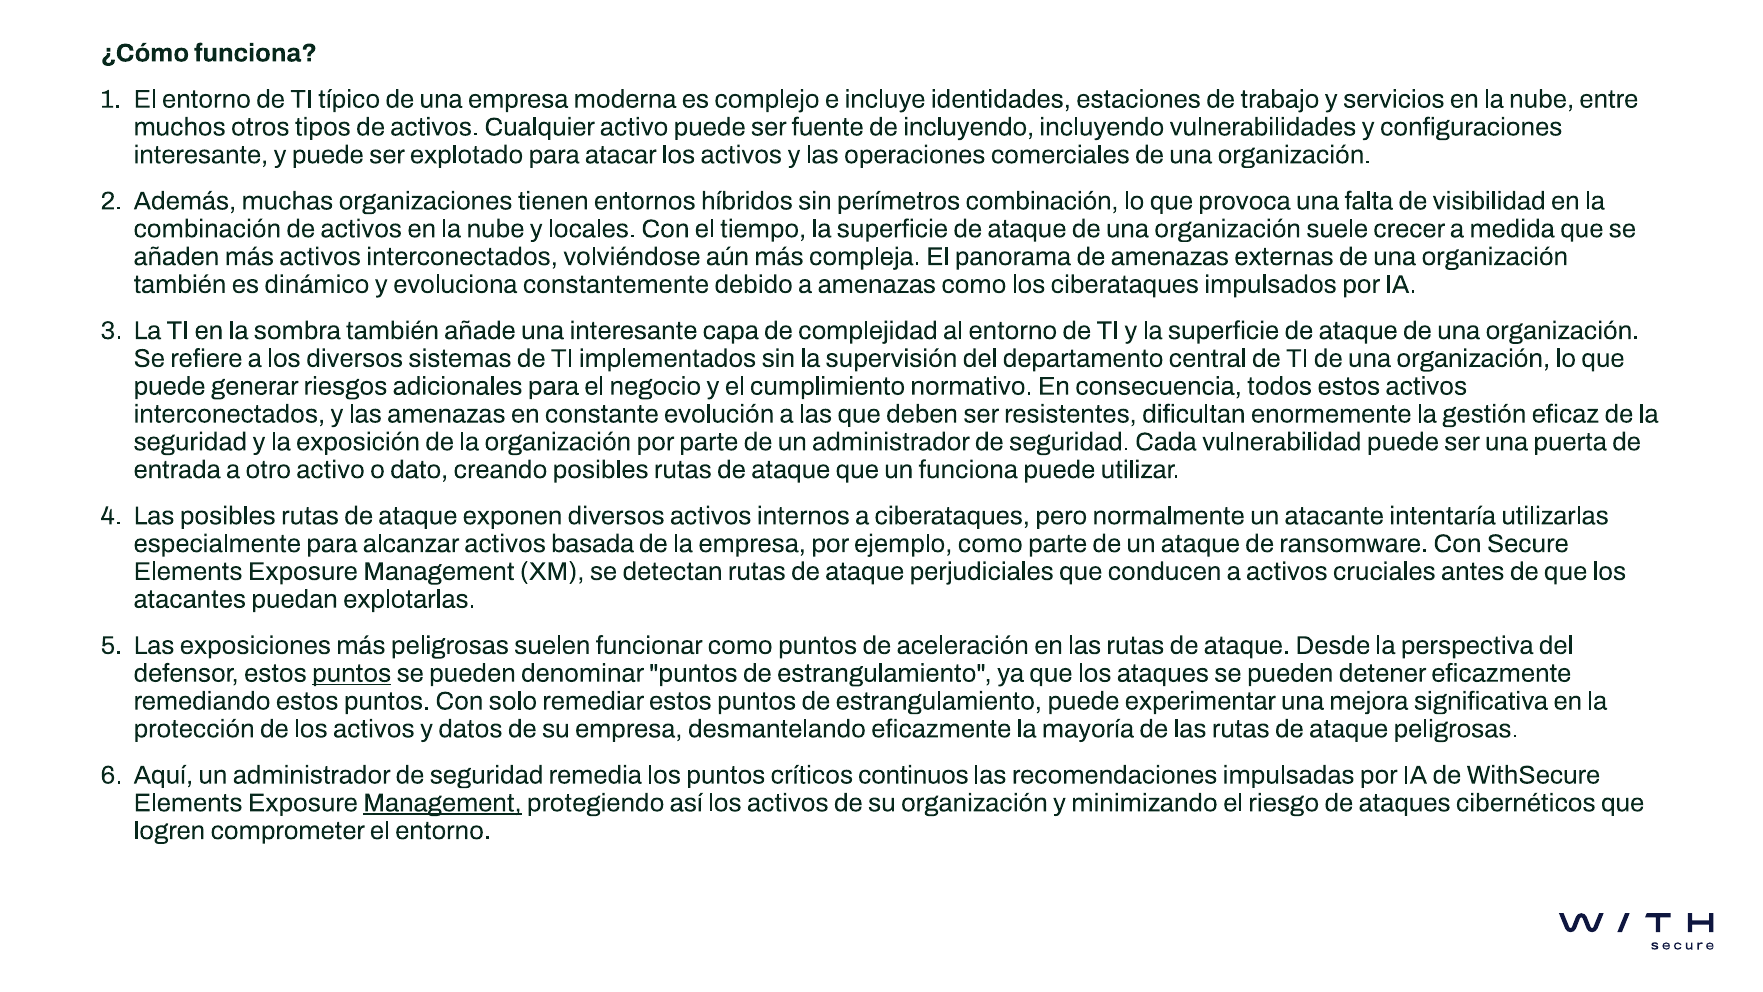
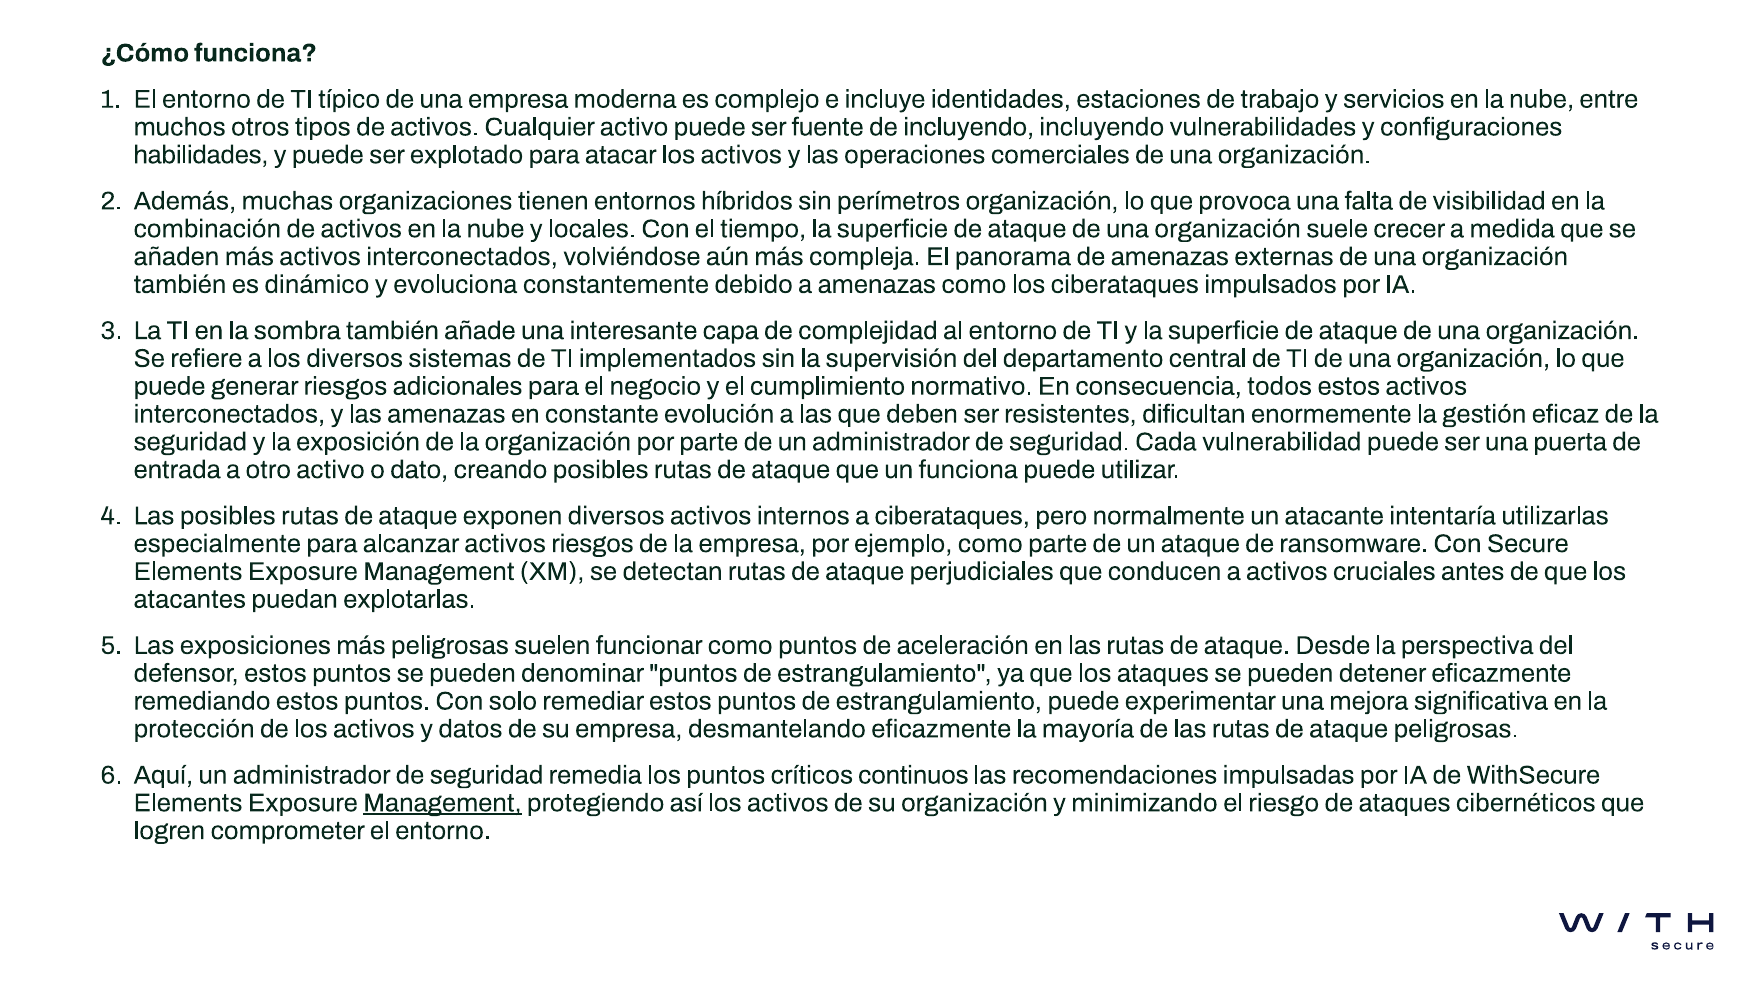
interesante at (201, 155): interesante -> habilidades
perímetros combinación: combinación -> organización
activos basada: basada -> riesgos
puntos at (352, 673) underline: present -> none
